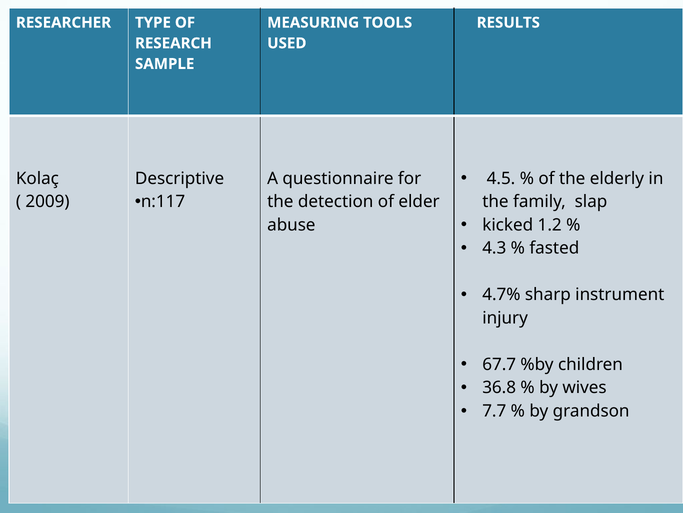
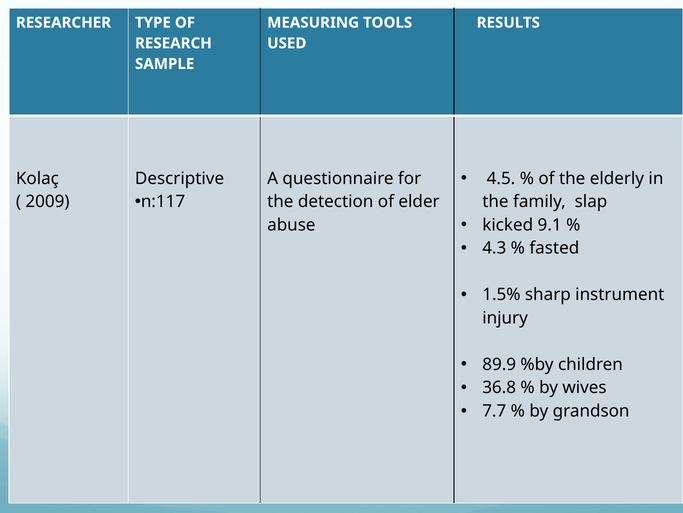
1.2: 1.2 -> 9.1
4.7%: 4.7% -> 1.5%
67.7: 67.7 -> 89.9
